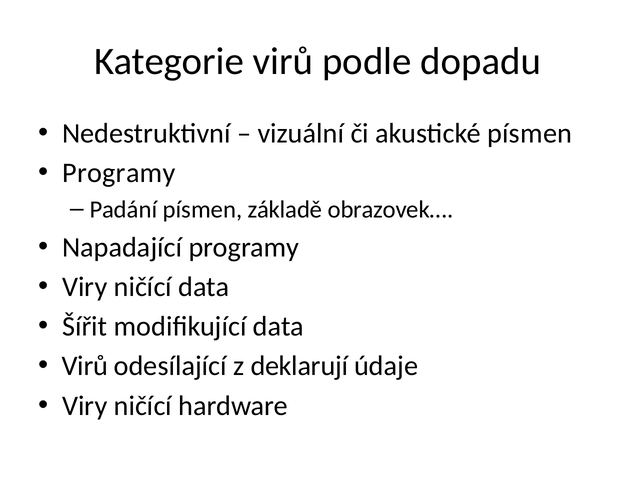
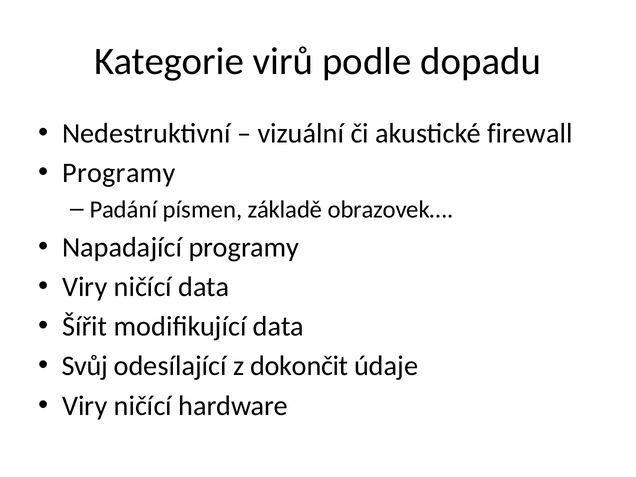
akustické písmen: písmen -> firewall
Virů at (85, 366): Virů -> Svůj
deklarují: deklarují -> dokončit
